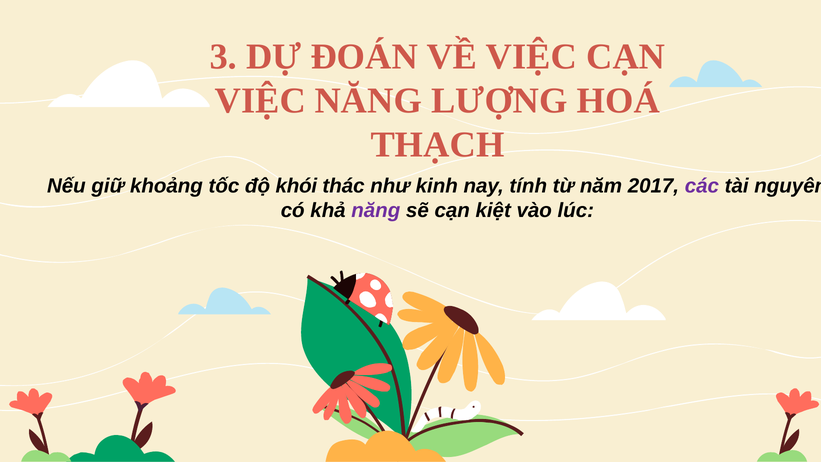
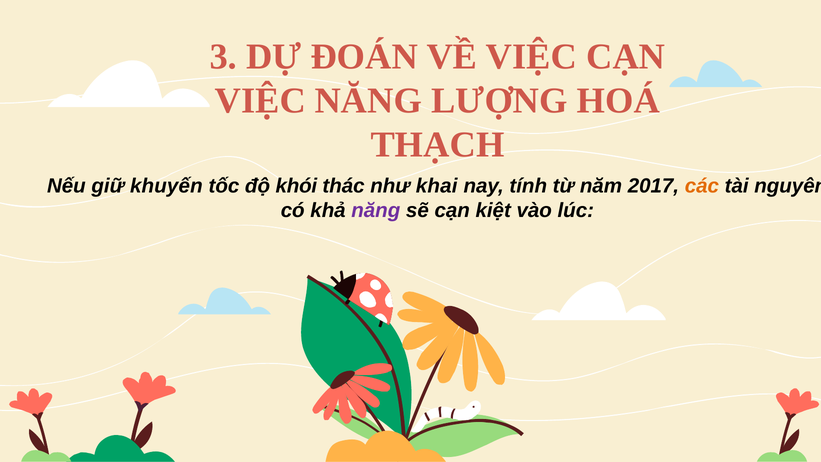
khoảng: khoảng -> khuyến
kinh: kinh -> khai
các colour: purple -> orange
